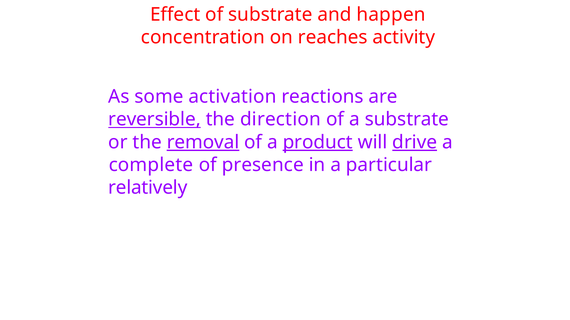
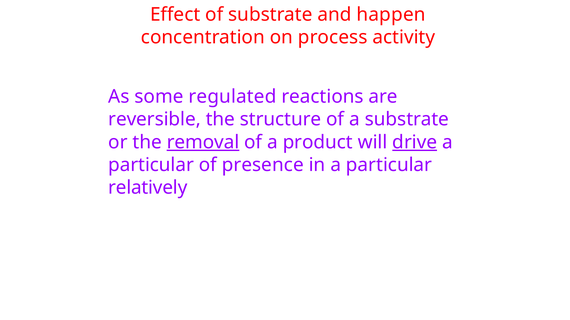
reaches: reaches -> process
activation: activation -> regulated
reversible underline: present -> none
direction: direction -> structure
product underline: present -> none
complete at (151, 165): complete -> particular
